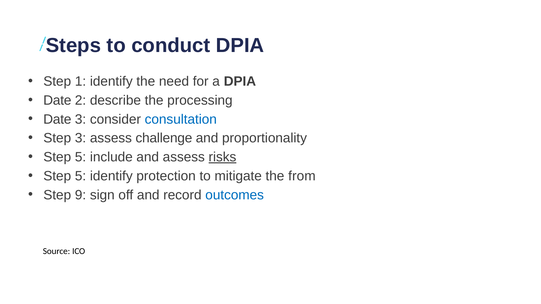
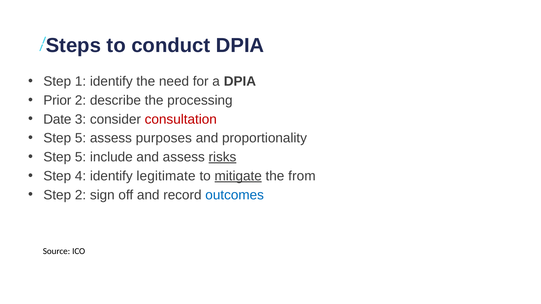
Date at (57, 100): Date -> Prior
consultation colour: blue -> red
3 at (81, 138): 3 -> 5
challenge: challenge -> purposes
5 at (81, 176): 5 -> 4
protection: protection -> legitimate
mitigate underline: none -> present
Step 9: 9 -> 2
